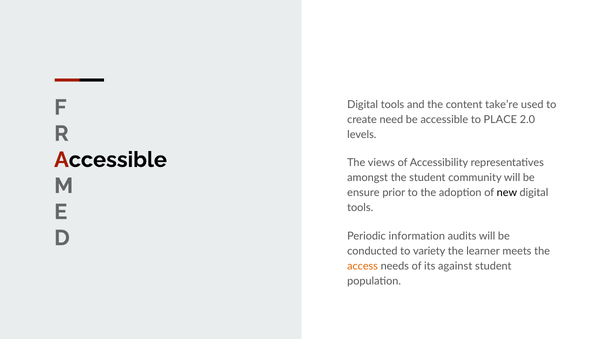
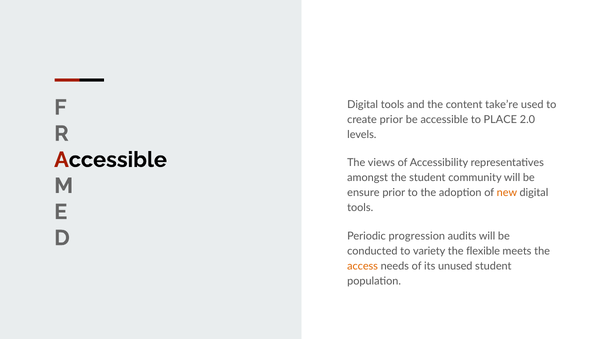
create need: need -> prior
new colour: black -> orange
information: information -> progression
learner: learner -> flexible
against: against -> unused
